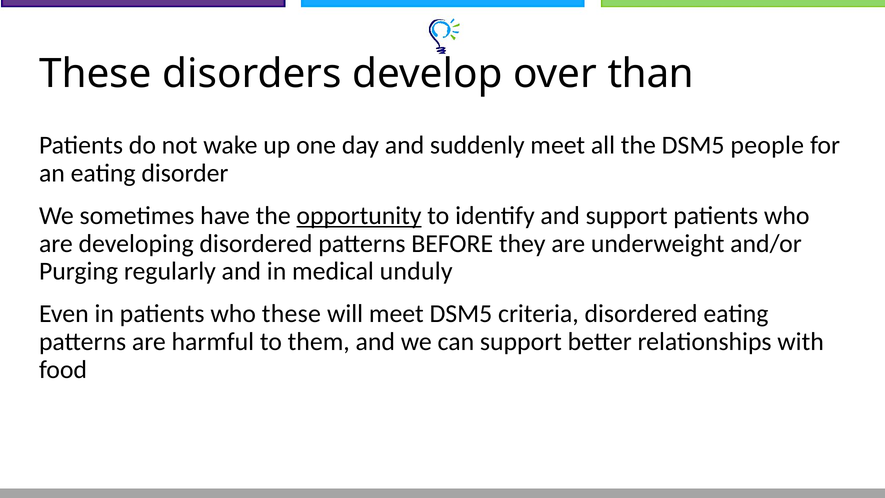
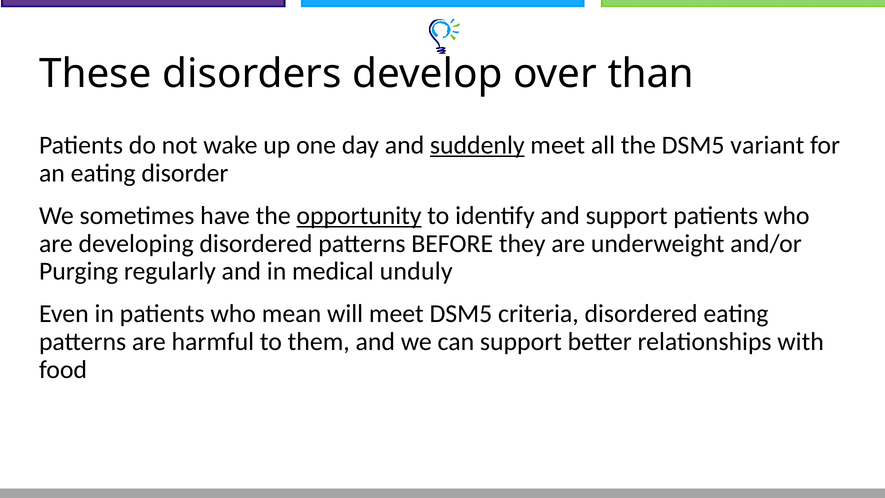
suddenly underline: none -> present
people: people -> variant
who these: these -> mean
